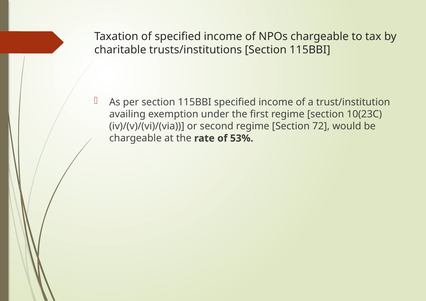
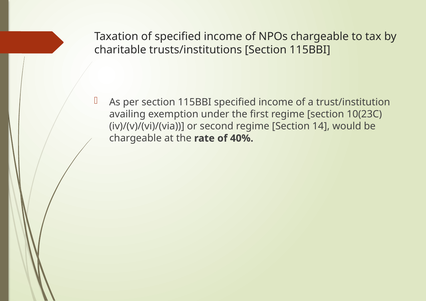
72: 72 -> 14
53%: 53% -> 40%
